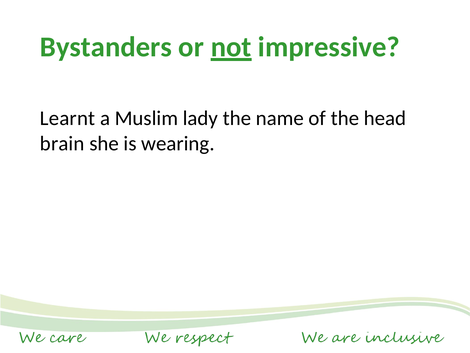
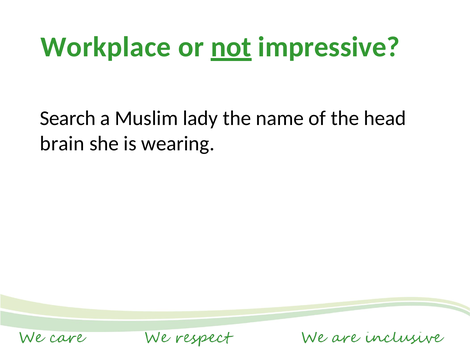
Bystanders: Bystanders -> Workplace
Learnt: Learnt -> Search
